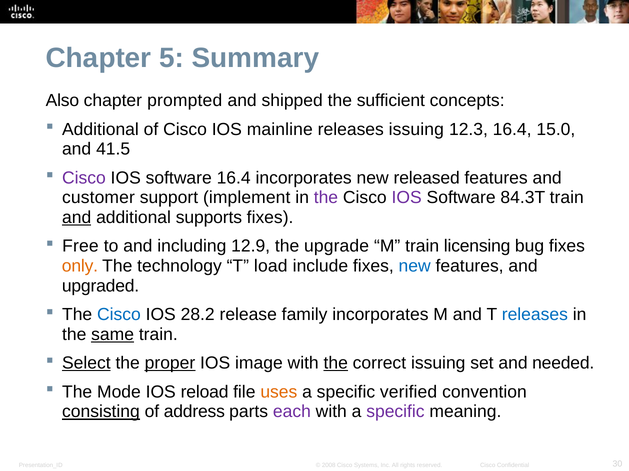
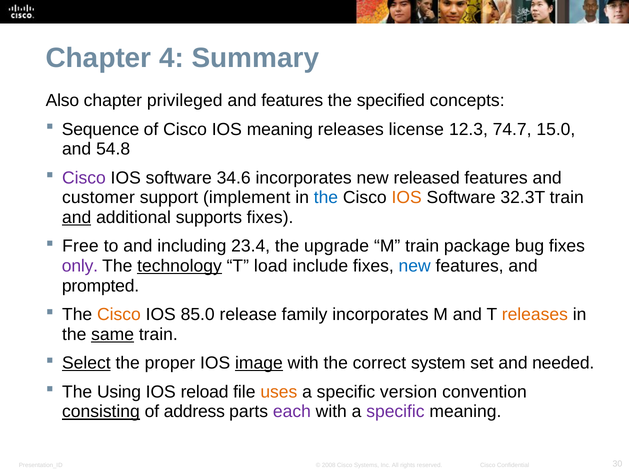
5: 5 -> 4
prompted: prompted -> privileged
and shipped: shipped -> features
sufficient: sufficient -> specified
Additional at (100, 129): Additional -> Sequence
IOS mainline: mainline -> meaning
releases issuing: issuing -> license
12.3 16.4: 16.4 -> 74.7
41.5: 41.5 -> 54.8
software 16.4: 16.4 -> 34.6
the at (326, 198) colour: purple -> blue
IOS at (407, 198) colour: purple -> orange
84.3T: 84.3T -> 32.3T
12.9: 12.9 -> 23.4
licensing: licensing -> package
only colour: orange -> purple
technology underline: none -> present
upgraded: upgraded -> prompted
Cisco at (119, 315) colour: blue -> orange
28.2: 28.2 -> 85.0
releases at (535, 315) colour: blue -> orange
proper underline: present -> none
image underline: none -> present
the at (336, 364) underline: present -> none
correct issuing: issuing -> system
Mode: Mode -> Using
verified: verified -> version
